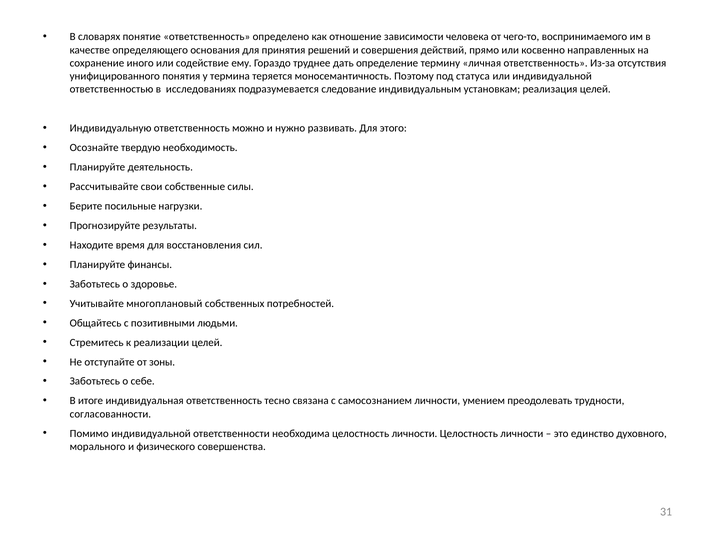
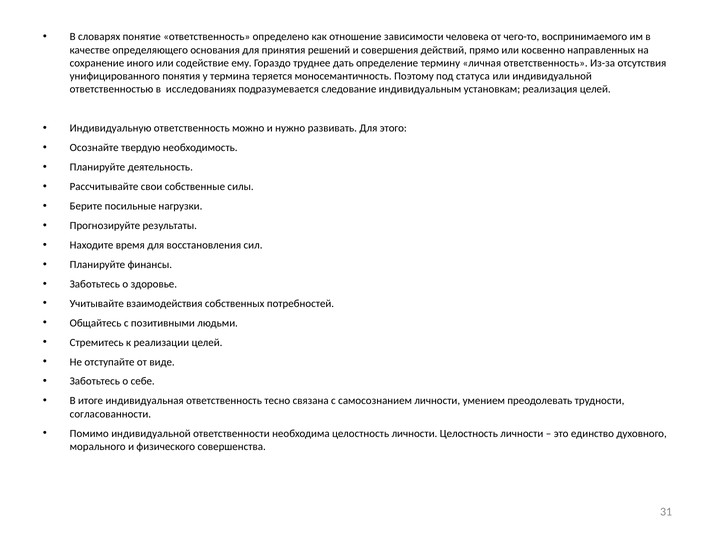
многоплановый: многоплановый -> взаимодействия
зоны: зоны -> виде
